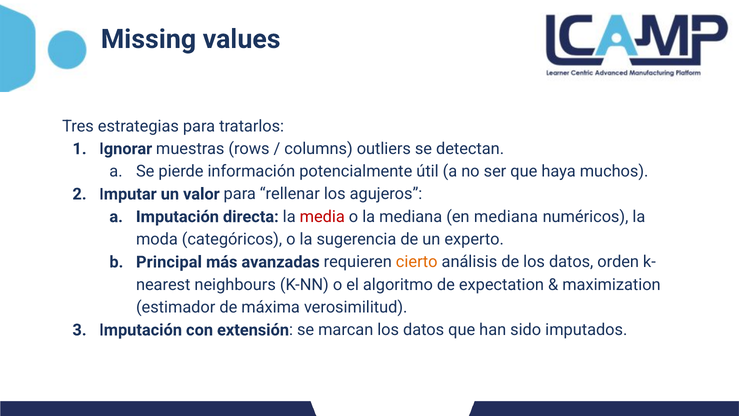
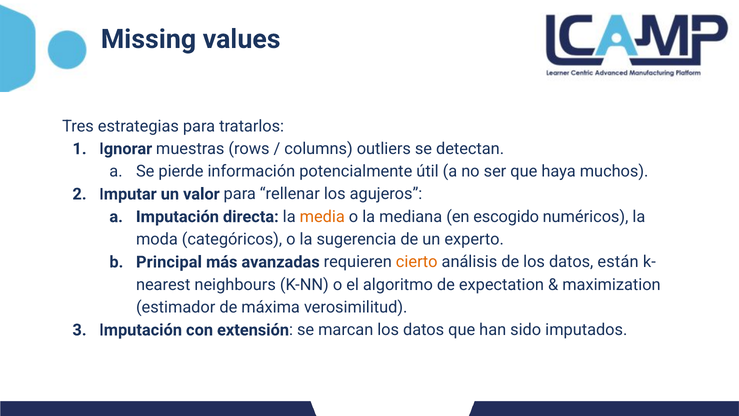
media colour: red -> orange
en mediana: mediana -> escogido
orden: orden -> están
